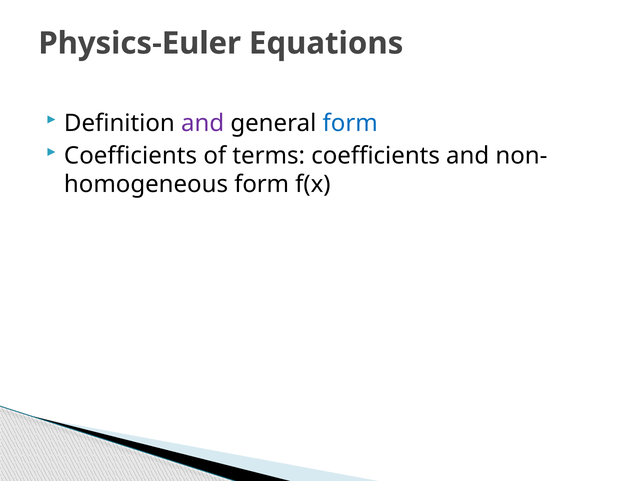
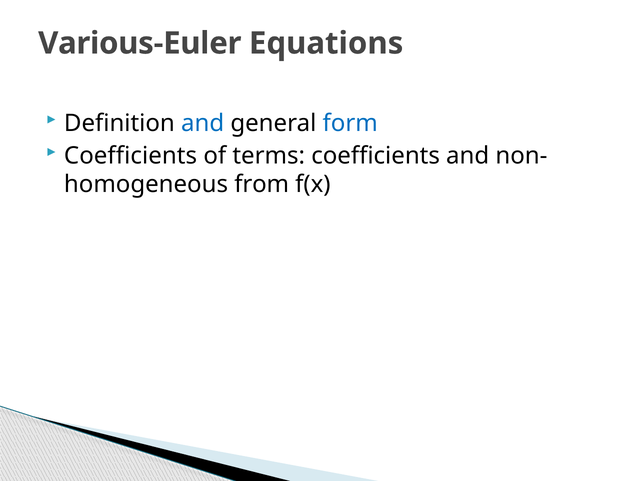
Physics-Euler: Physics-Euler -> Various-Euler
and at (203, 123) colour: purple -> blue
form at (262, 184): form -> from
